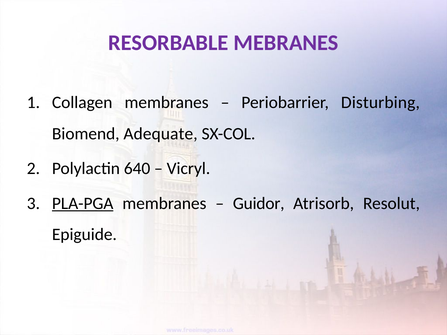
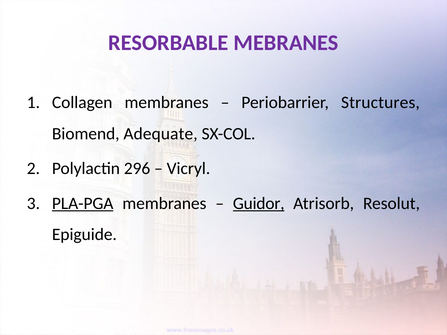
Disturbing: Disturbing -> Structures
640: 640 -> 296
Guidor underline: none -> present
